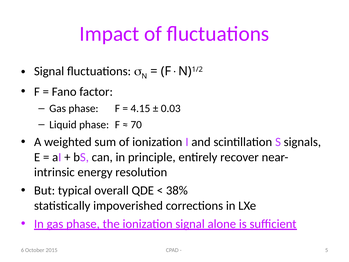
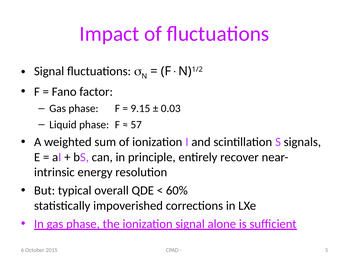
4.15: 4.15 -> 9.15
70: 70 -> 57
38%: 38% -> 60%
